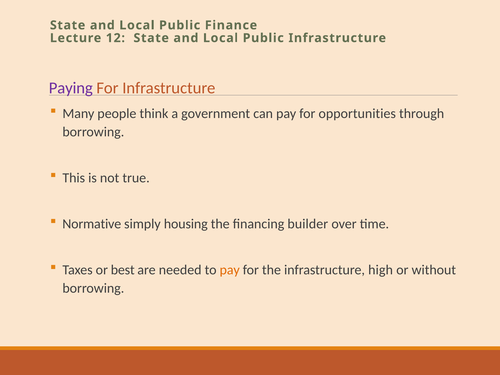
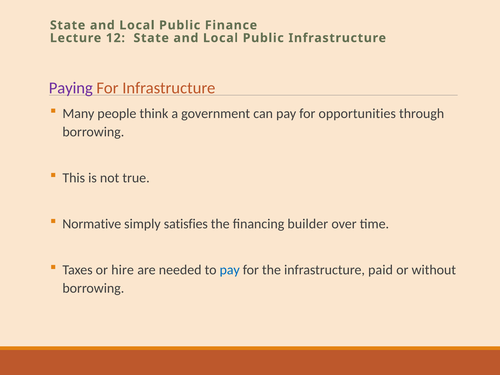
housing: housing -> satisfies
best: best -> hire
pay at (230, 270) colour: orange -> blue
high: high -> paid
